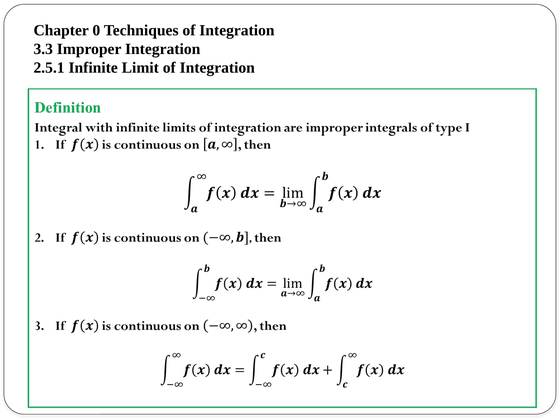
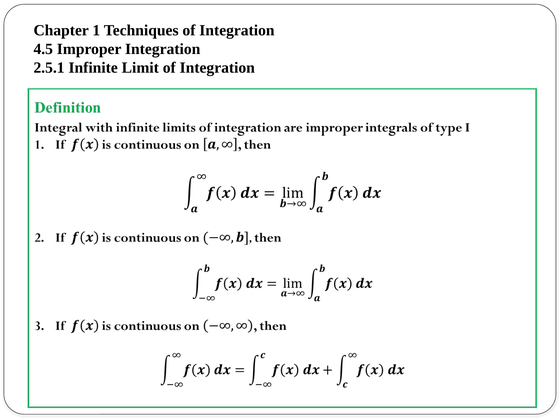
0: 0 -> 1
3.3: 3.3 -> 4.5
